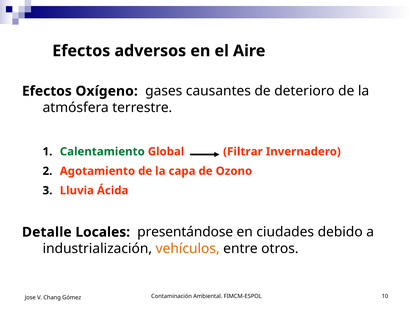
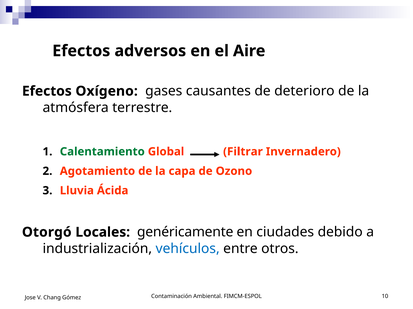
Detalle: Detalle -> Otorgó
presentándose: presentándose -> genéricamente
vehículos colour: orange -> blue
